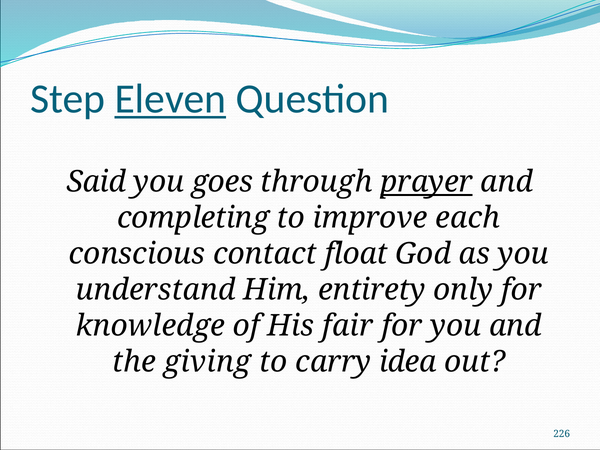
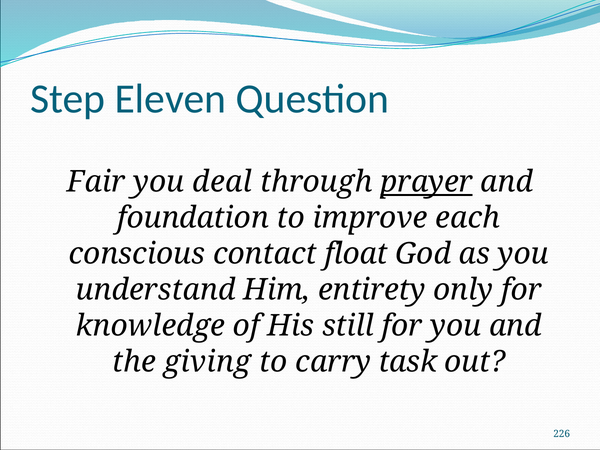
Eleven underline: present -> none
Said: Said -> Fair
goes: goes -> deal
completing: completing -> foundation
fair: fair -> still
idea: idea -> task
